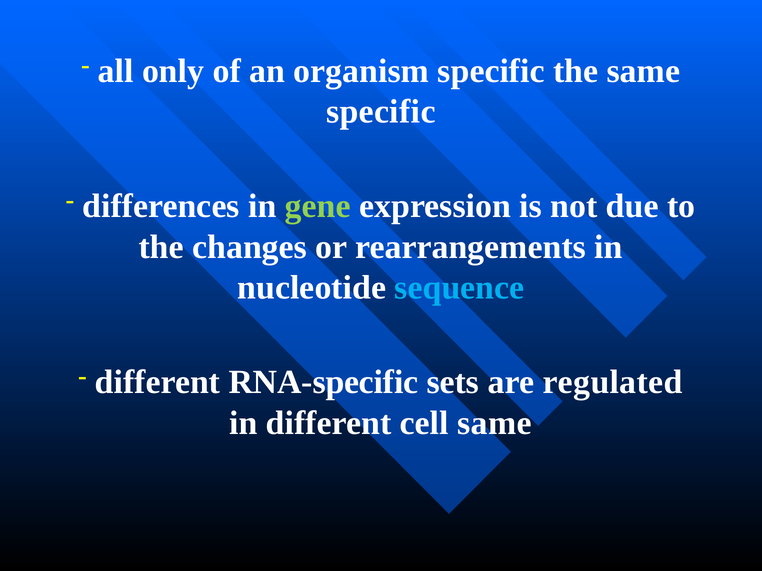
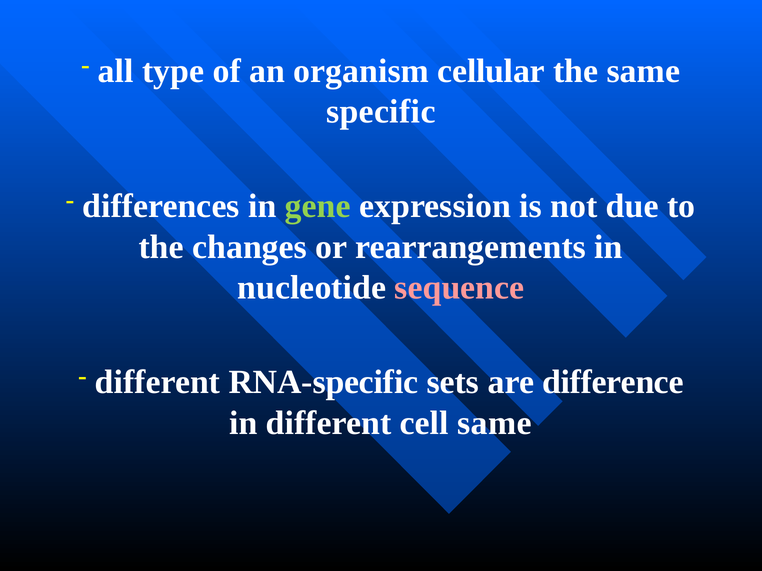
only: only -> type
organism specific: specific -> cellular
sequence colour: light blue -> pink
regulated: regulated -> difference
